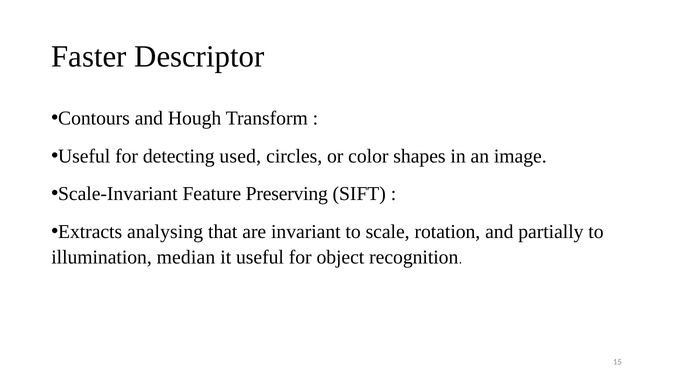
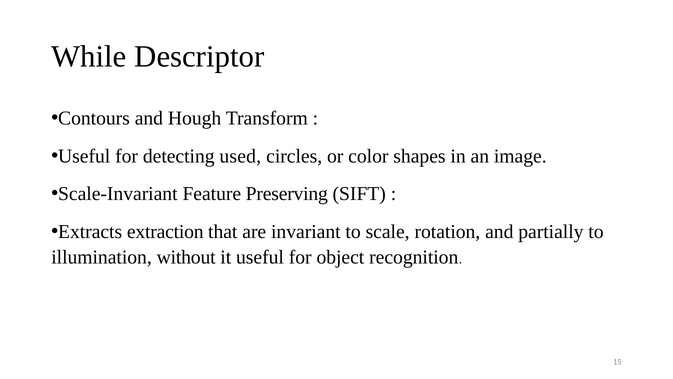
Faster: Faster -> While
analysing: analysing -> extraction
median: median -> without
